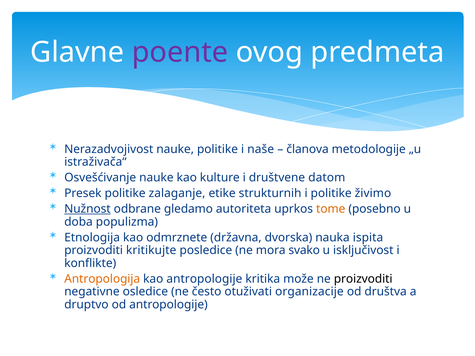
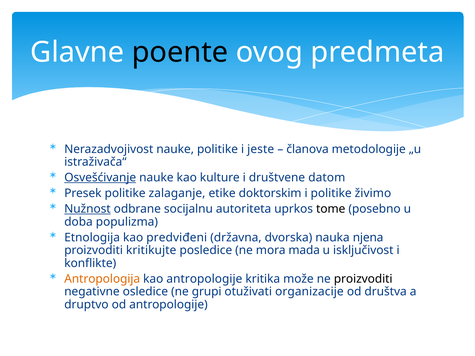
poente colour: purple -> black
naše: naše -> jeste
Osvešćivanje underline: none -> present
strukturnih: strukturnih -> doktorskim
gledamo: gledamo -> socijalnu
tome colour: orange -> black
odmrznete: odmrznete -> predviđeni
ispita: ispita -> njena
svako: svako -> mada
često: često -> grupi
